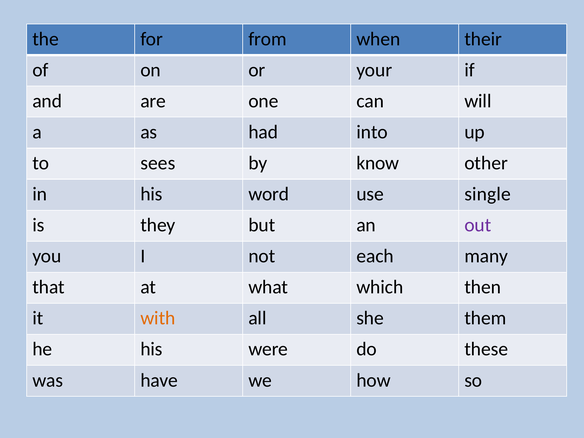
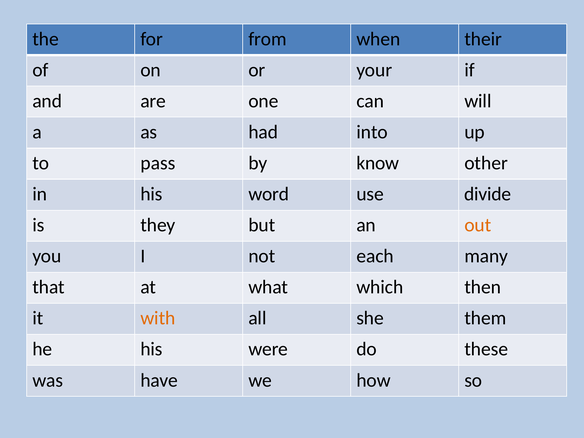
sees: sees -> pass
single: single -> divide
out colour: purple -> orange
